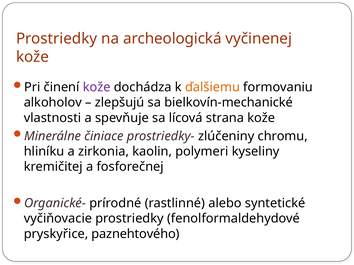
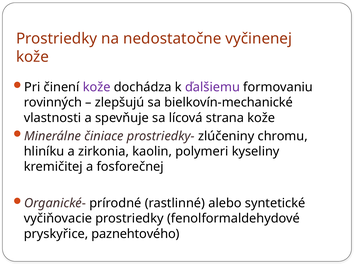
archeologická: archeologická -> nedostatočne
ďalšiemu colour: orange -> purple
alkoholov: alkoholov -> rovinných
